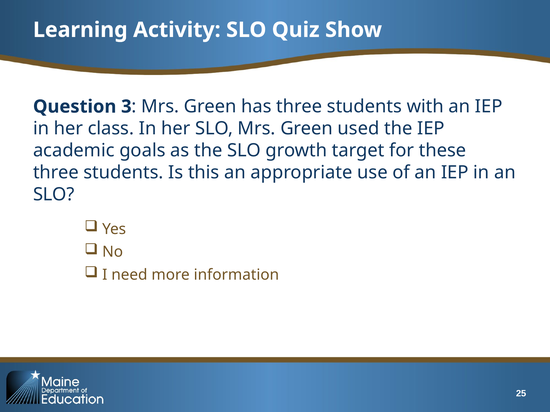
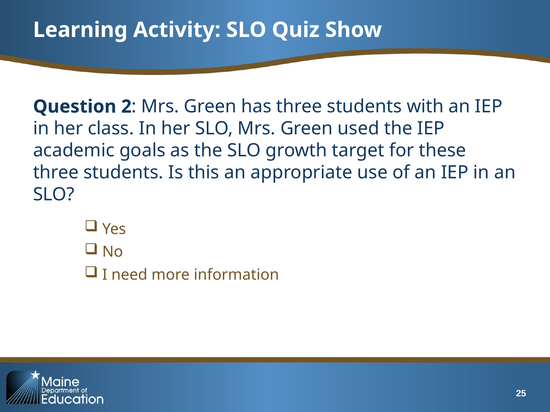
3: 3 -> 2
